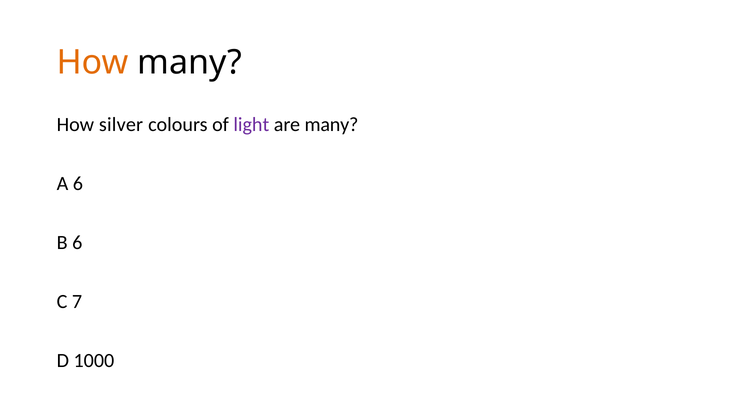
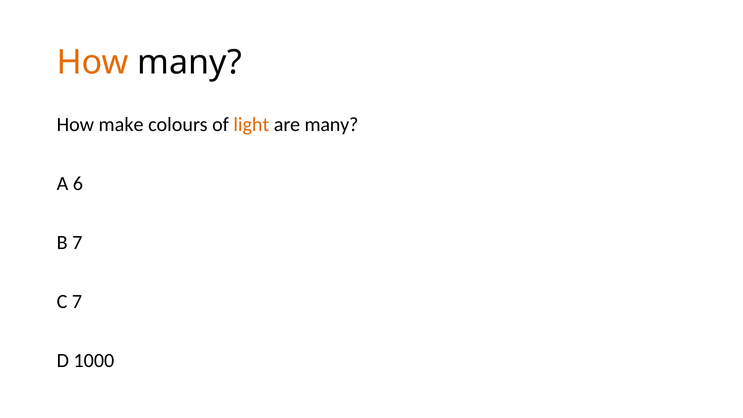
silver: silver -> make
light colour: purple -> orange
B 6: 6 -> 7
